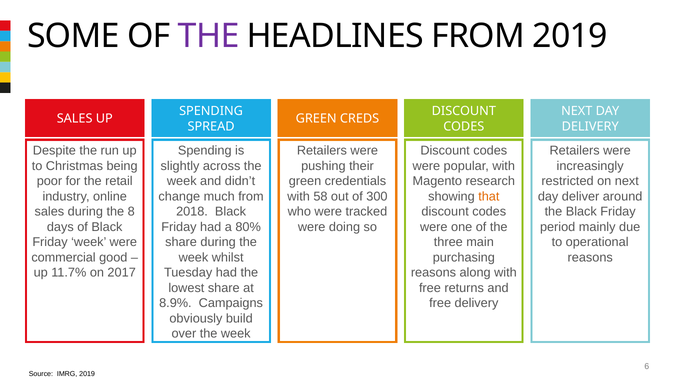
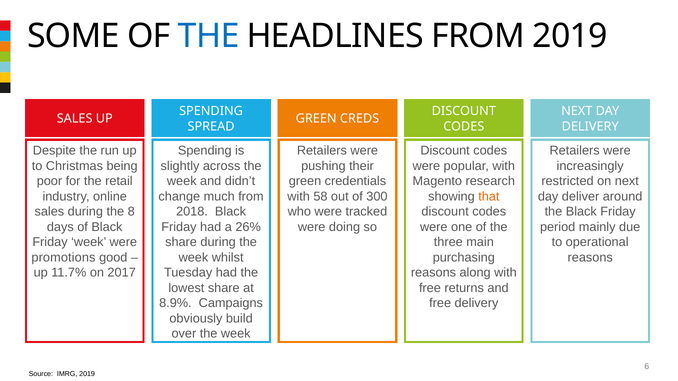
THE at (209, 36) colour: purple -> blue
80%: 80% -> 26%
commercial: commercial -> promotions
